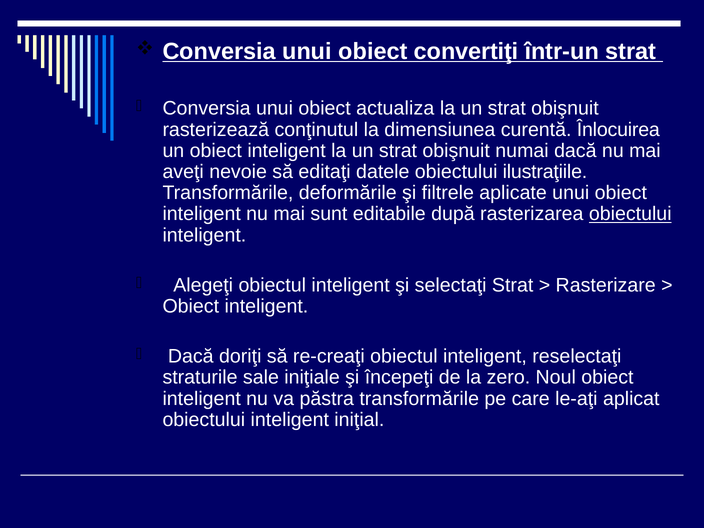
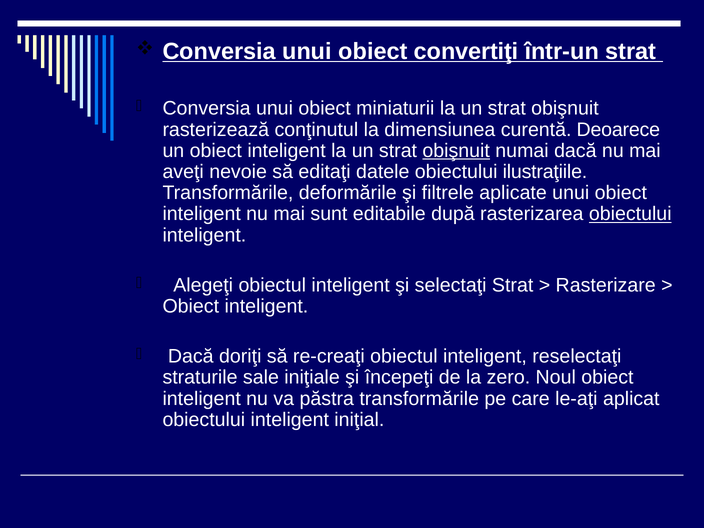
actualiza: actualiza -> miniaturii
Înlocuirea: Înlocuirea -> Deoarece
obişnuit at (456, 151) underline: none -> present
